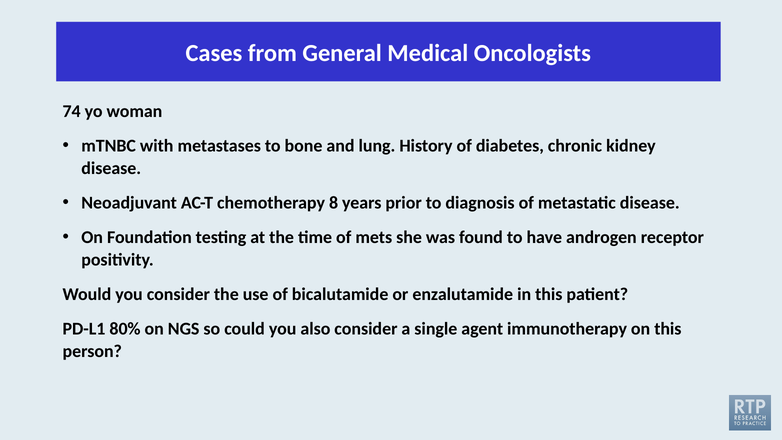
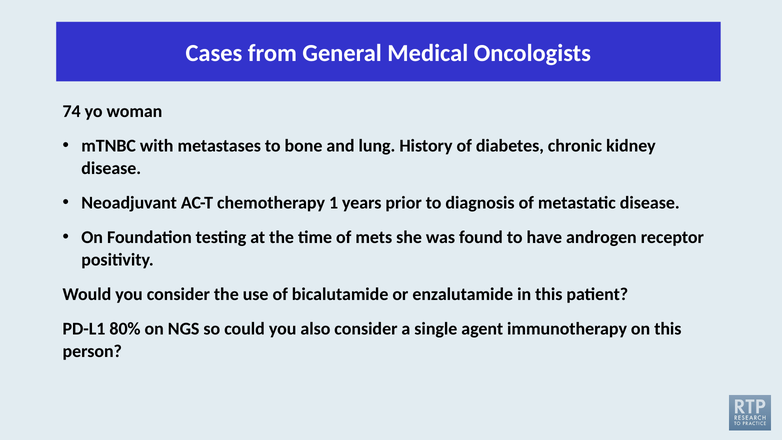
8: 8 -> 1
